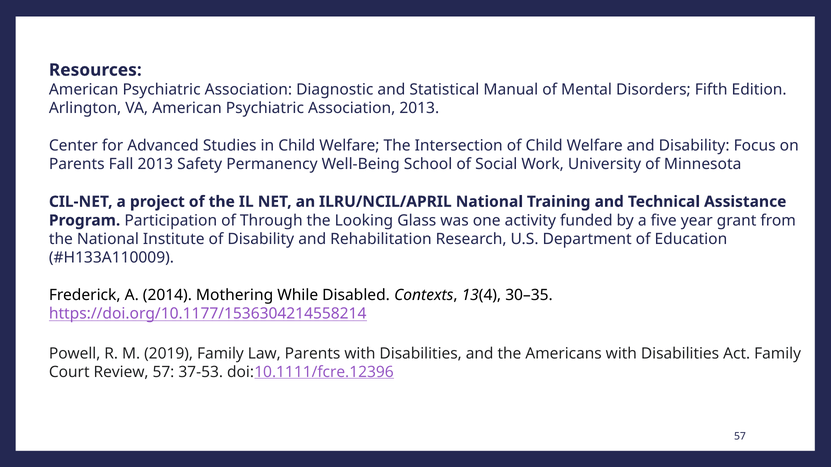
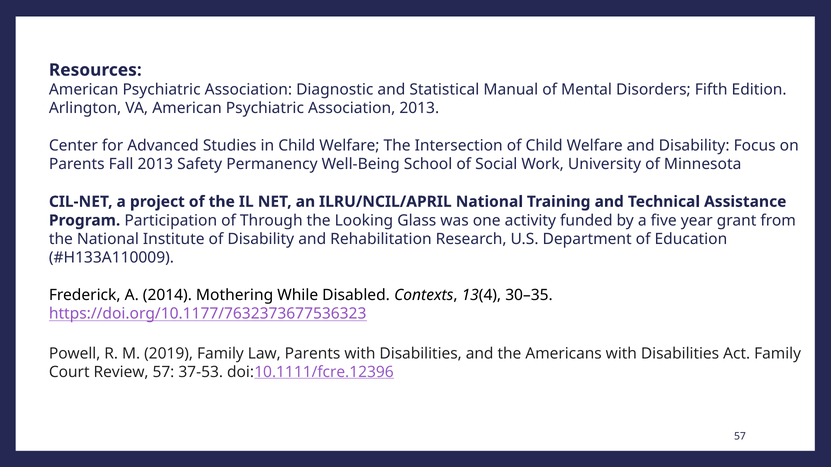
https://doi.org/10.1177/1536304214558214: https://doi.org/10.1177/1536304214558214 -> https://doi.org/10.1177/7632373677536323
